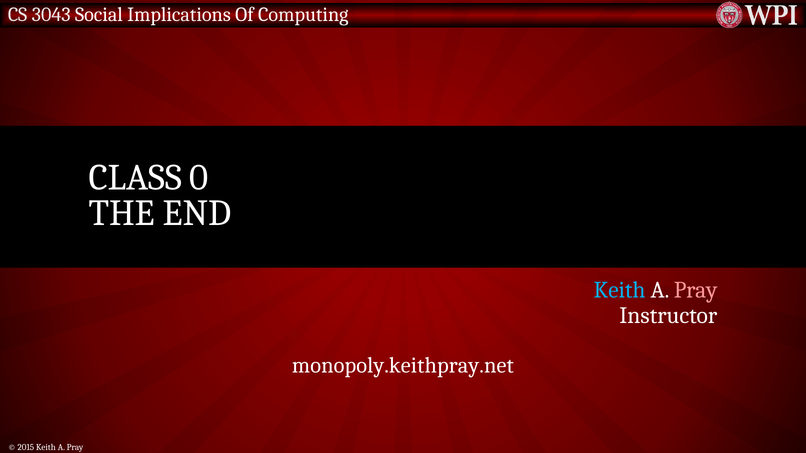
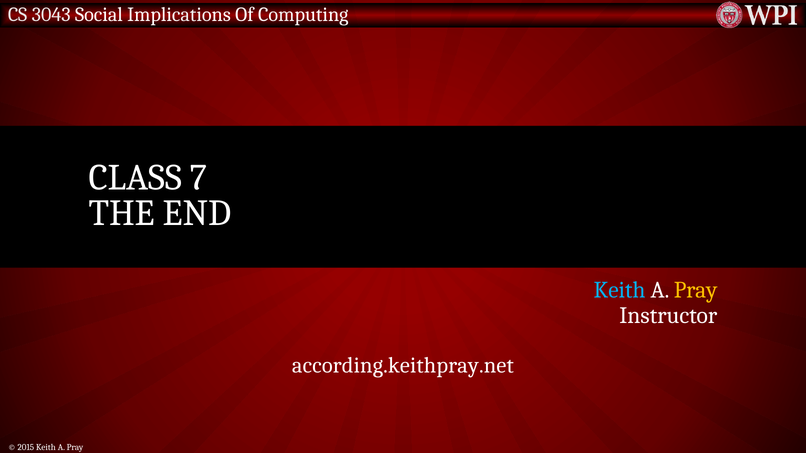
0: 0 -> 7
Pray at (696, 290) colour: pink -> yellow
monopoly.keithpray.net: monopoly.keithpray.net -> according.keithpray.net
